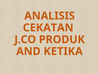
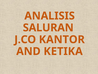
CEKATAN: CEKATAN -> SALURAN
PRODUK: PRODUK -> KANTOR
